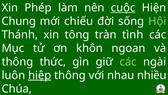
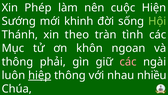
cuộc underline: present -> none
Chung: Chung -> Sướng
chiếu: chiếu -> khinh
tông: tông -> theo
thức: thức -> phải
các at (128, 61) colour: light green -> pink
